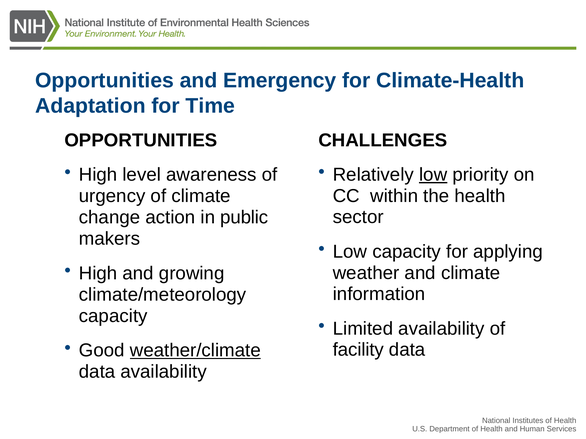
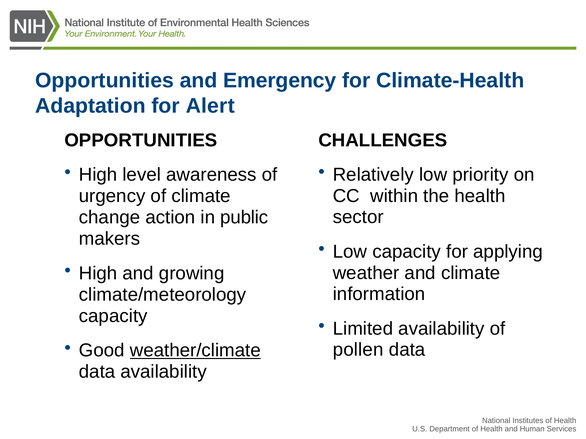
Time: Time -> Alert
low at (433, 175) underline: present -> none
facility: facility -> pollen
